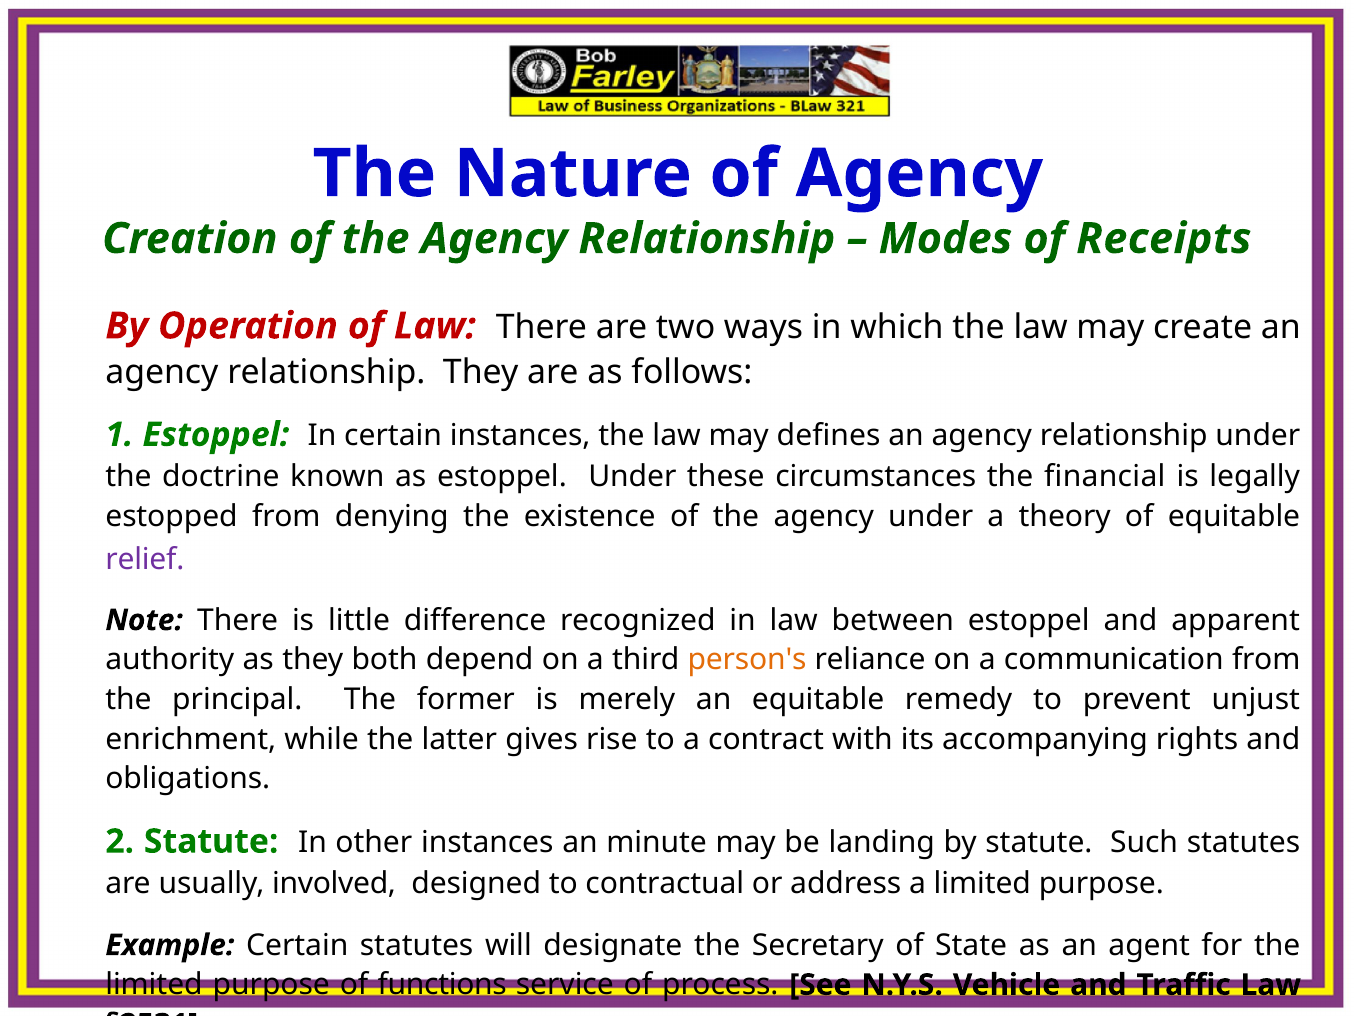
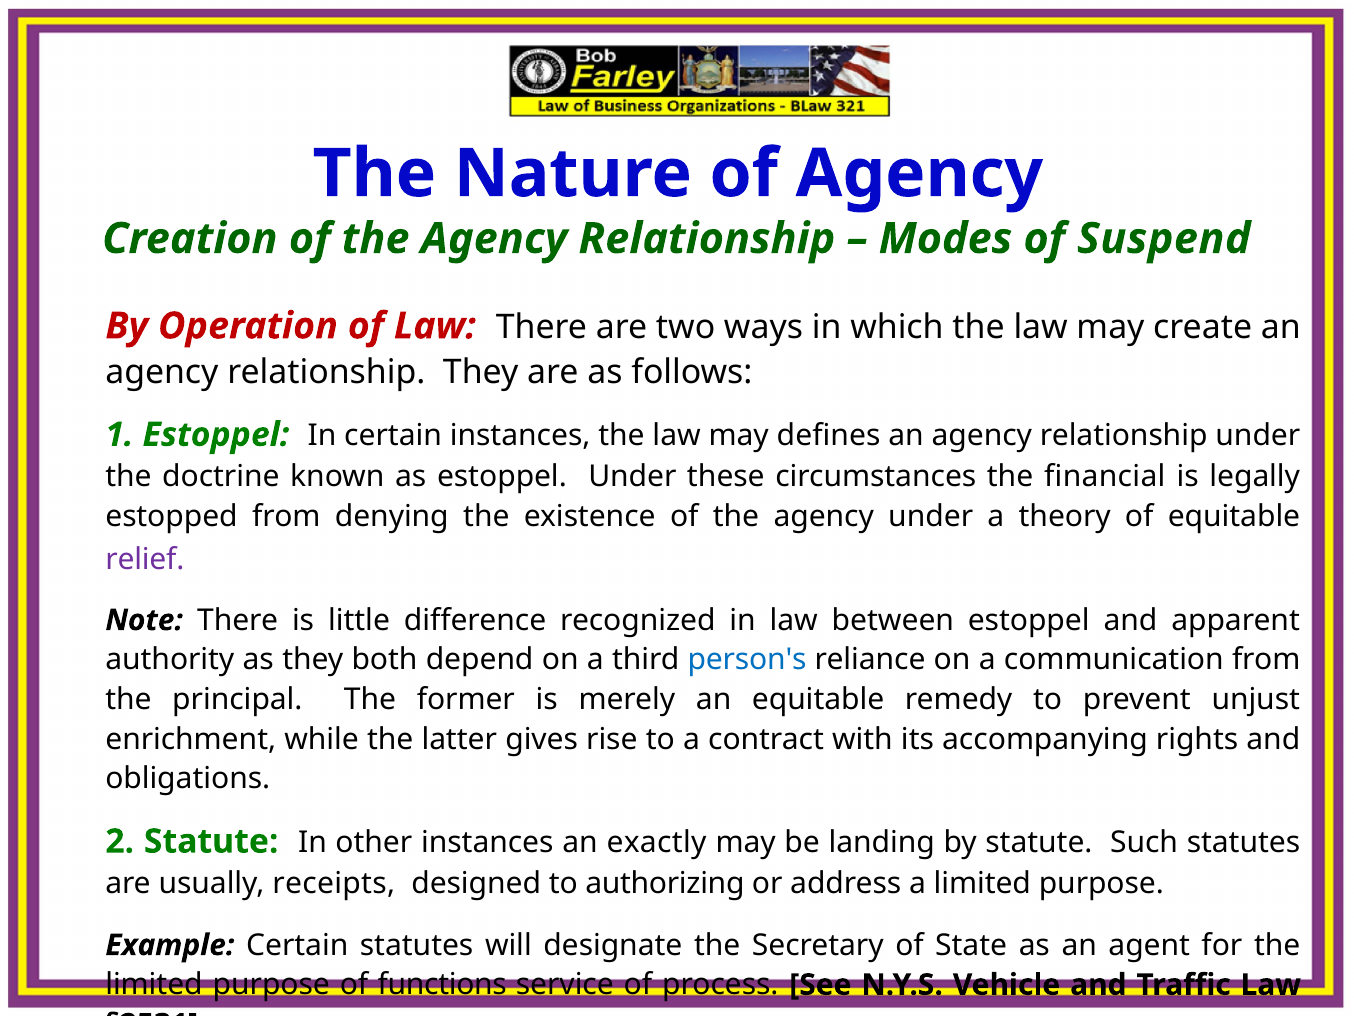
Receipts: Receipts -> Suspend
person's colour: orange -> blue
minute: minute -> exactly
involved: involved -> receipts
contractual: contractual -> authorizing
